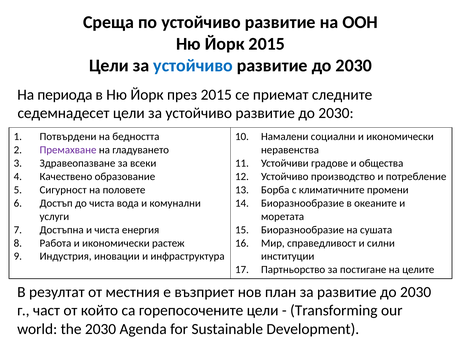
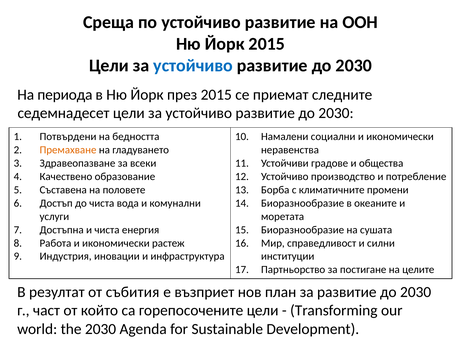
Премахване colour: purple -> orange
Сигурност: Сигурност -> Съставена
местния: местния -> събития
